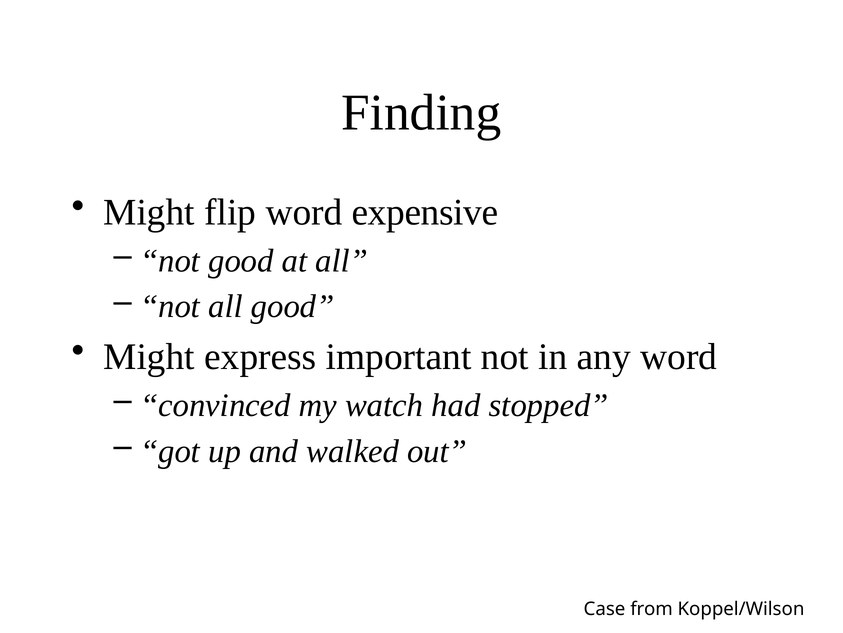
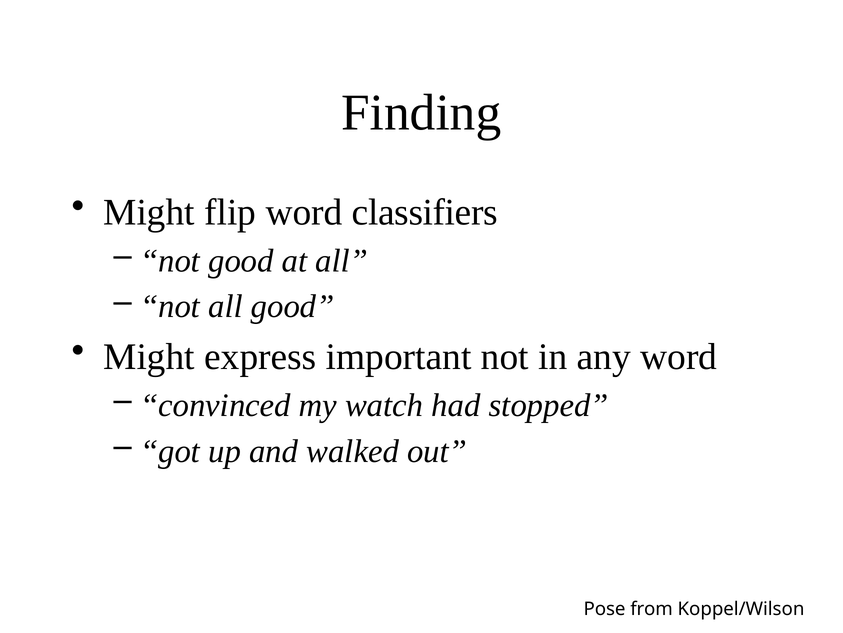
expensive: expensive -> classifiers
Case: Case -> Pose
